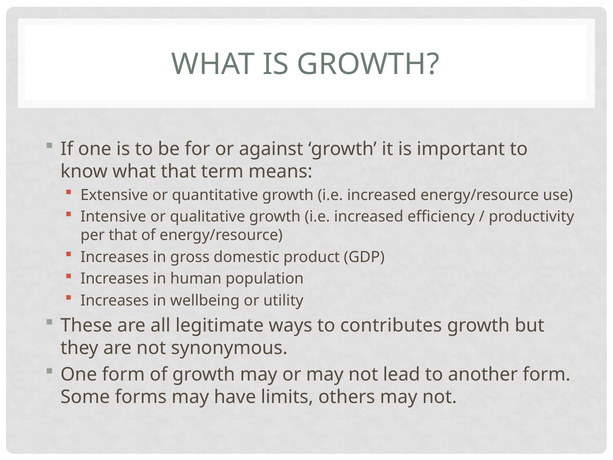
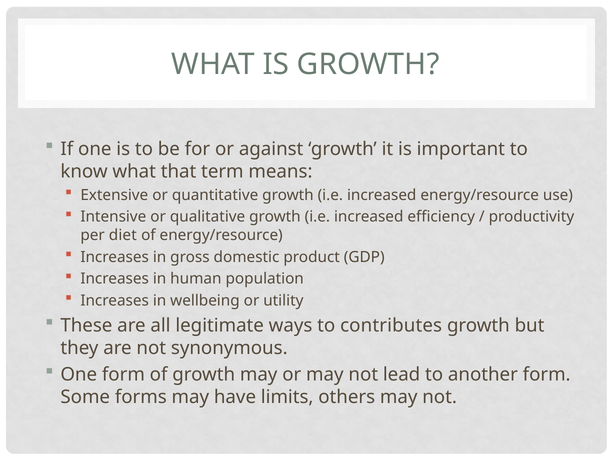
per that: that -> diet
